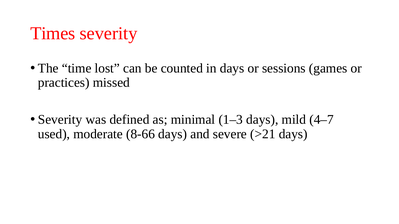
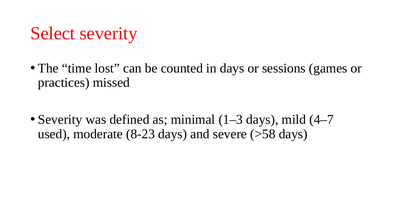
Times: Times -> Select
8-66: 8-66 -> 8-23
>21: >21 -> >58
